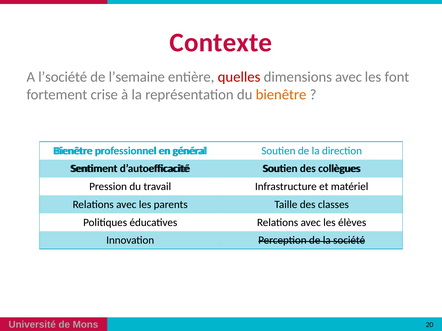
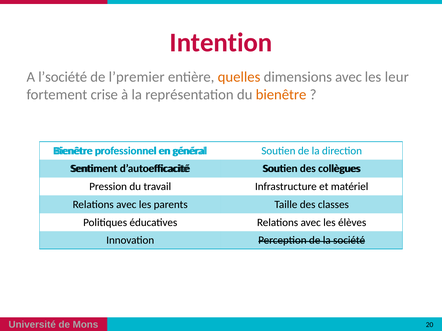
Contexte: Contexte -> Intention
l’semaine: l’semaine -> l’premier
quelles colour: red -> orange
font: font -> leur
